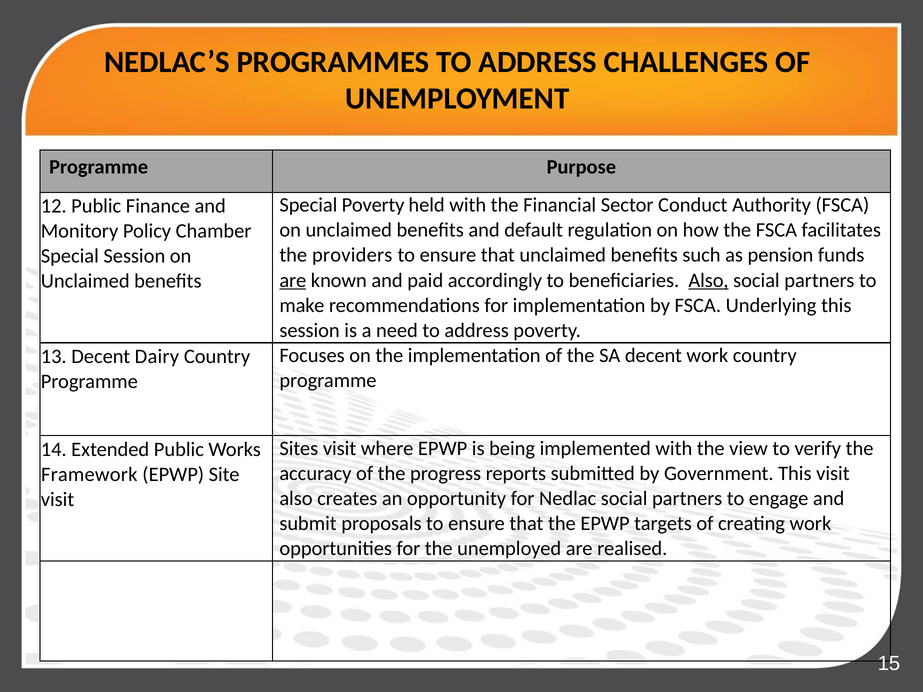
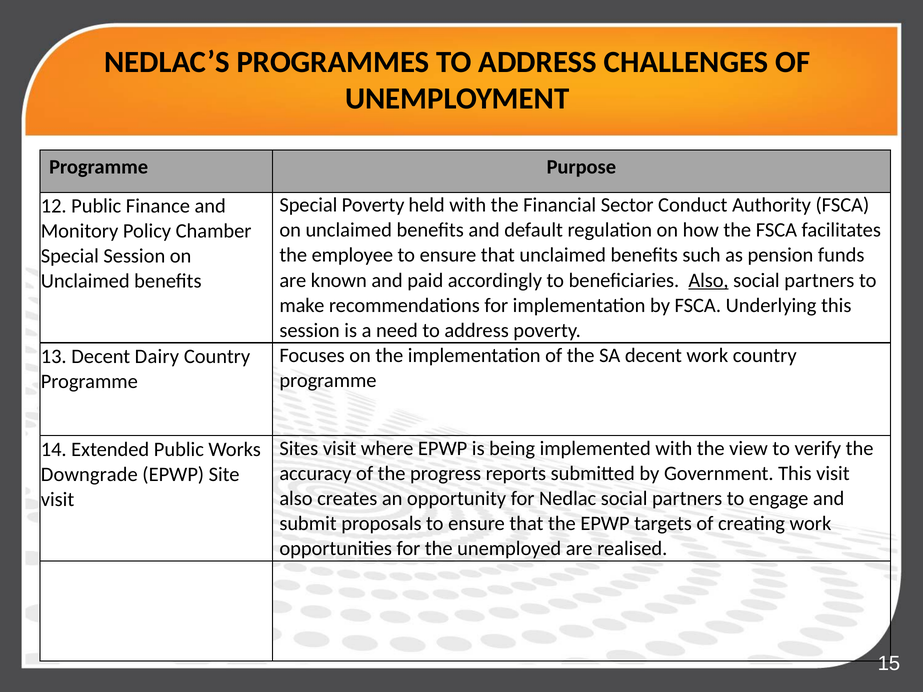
providers: providers -> employee
are at (293, 280) underline: present -> none
Framework: Framework -> Downgrade
